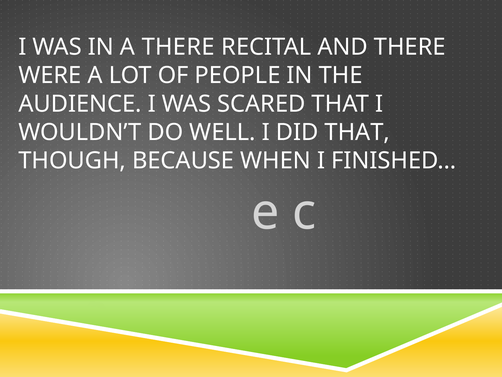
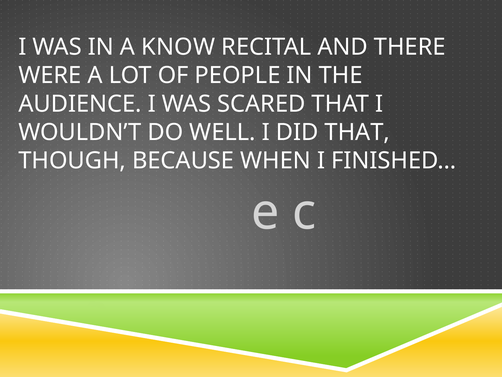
A THERE: THERE -> KNOW
